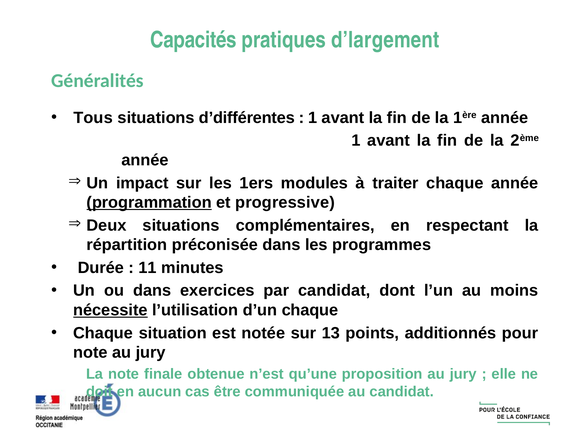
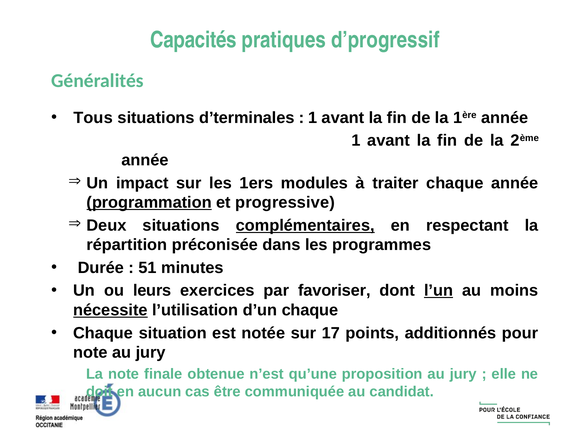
d’largement: d’largement -> d’progressif
d’différentes: d’différentes -> d’terminales
complémentaires underline: none -> present
11: 11 -> 51
ou dans: dans -> leurs
par candidat: candidat -> favoriser
l’un underline: none -> present
13: 13 -> 17
